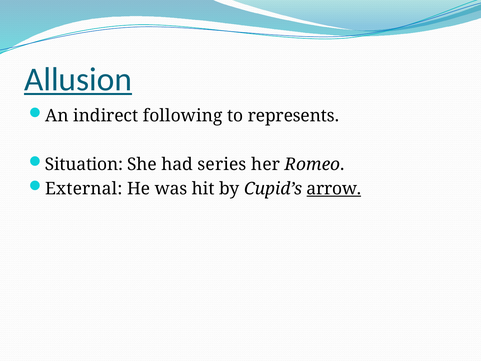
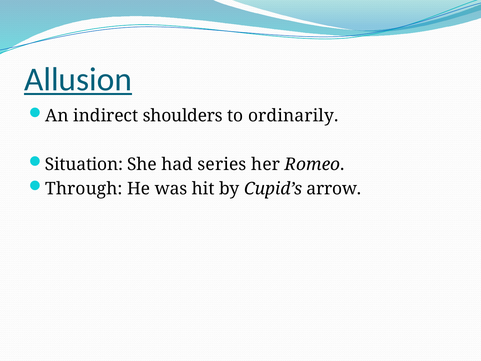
following: following -> shoulders
represents: represents -> ordinarily
External: External -> Through
arrow underline: present -> none
